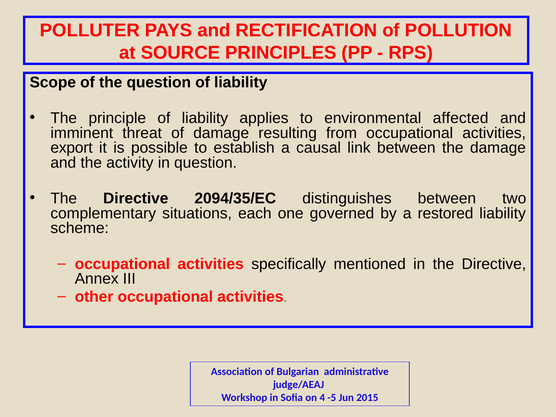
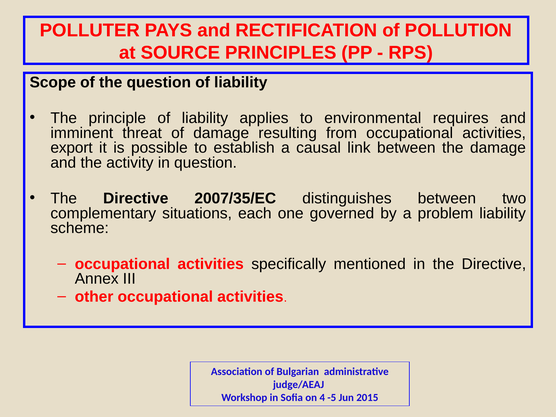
affected: affected -> requires
2094/35/EC: 2094/35/EC -> 2007/35/EC
restored: restored -> problem
